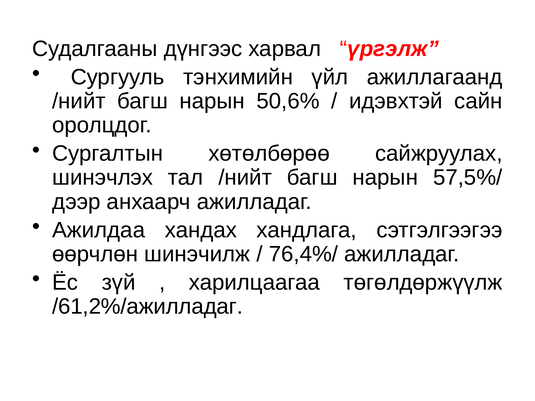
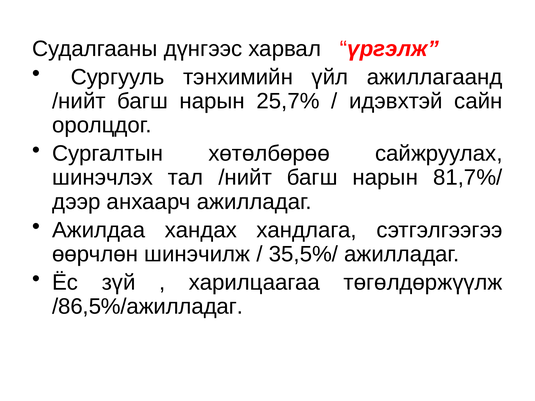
50,6%: 50,6% -> 25,7%
57,5%/: 57,5%/ -> 81,7%/
76,4%/: 76,4%/ -> 35,5%/
/61,2%/ажилладаг: /61,2%/ажилладаг -> /86,5%/ажилладаг
